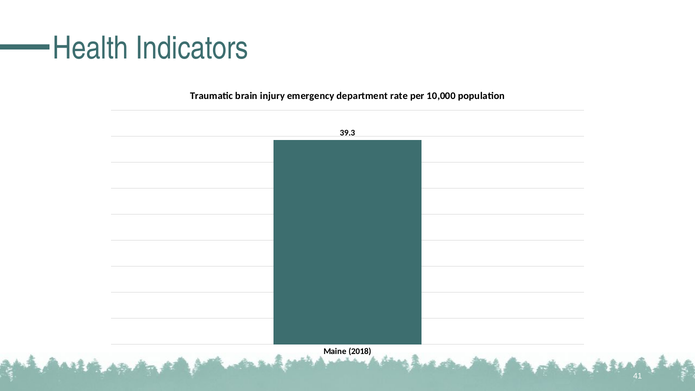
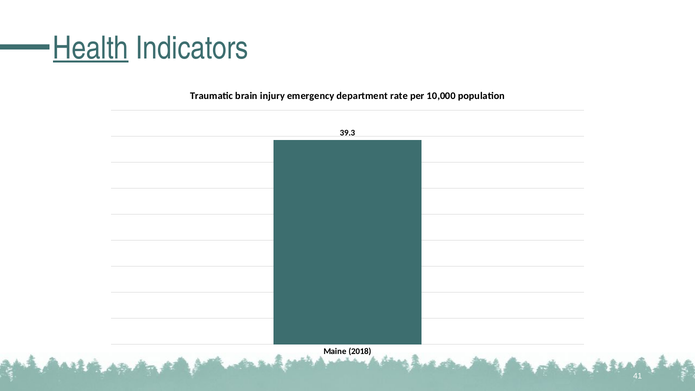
Health underline: none -> present
